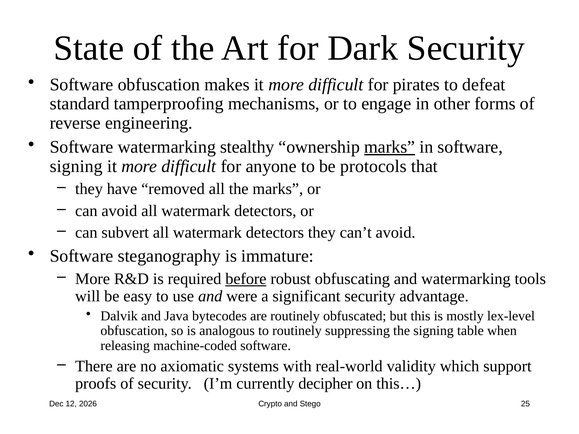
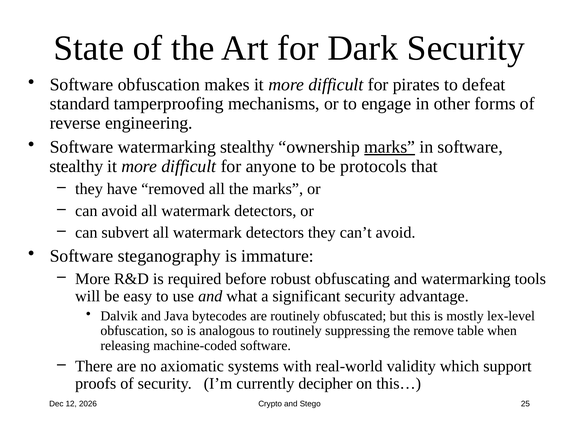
signing at (76, 166): signing -> stealthy
before underline: present -> none
were: were -> what
the signing: signing -> remove
